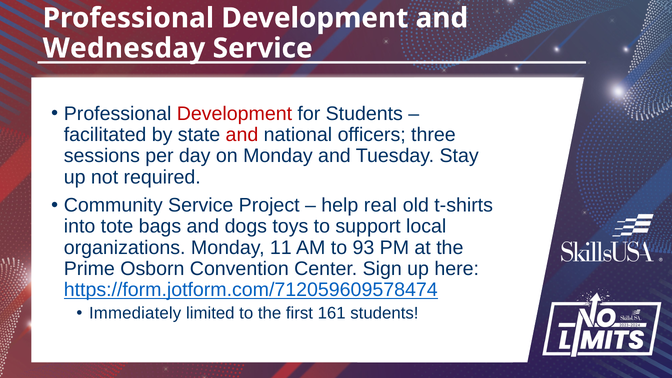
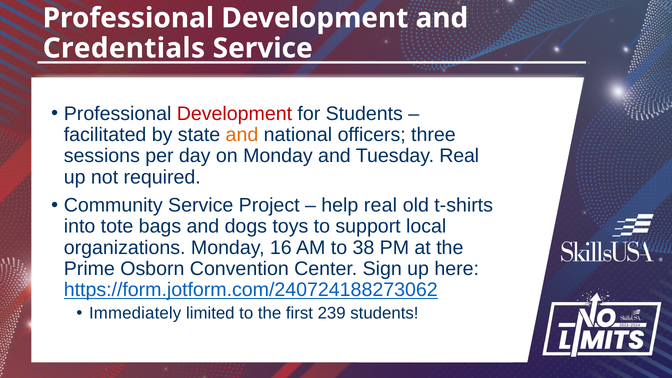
Wednesday: Wednesday -> Credentials
and at (242, 135) colour: red -> orange
Tuesday Stay: Stay -> Real
11: 11 -> 16
93: 93 -> 38
https://form.jotform.com/712059609578474: https://form.jotform.com/712059609578474 -> https://form.jotform.com/240724188273062
161: 161 -> 239
